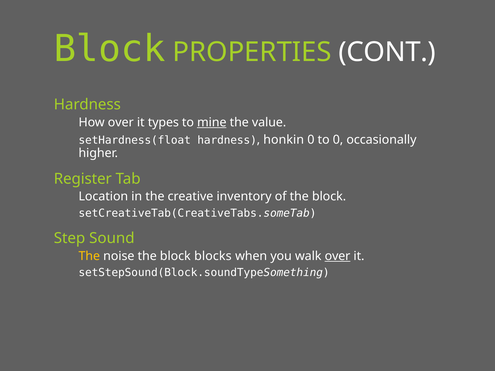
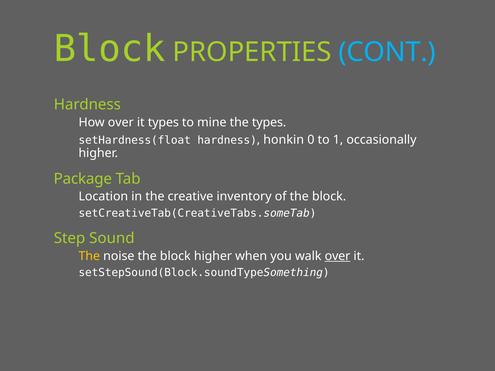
CONT colour: white -> light blue
mine underline: present -> none
the value: value -> types
to 0: 0 -> 1
Register: Register -> Package
block blocks: blocks -> higher
